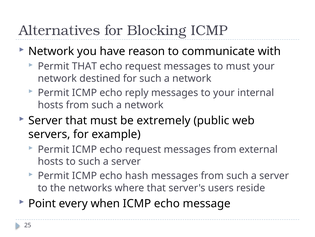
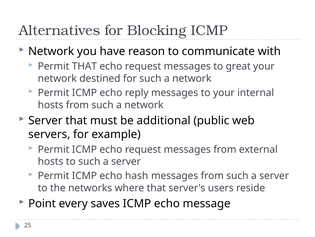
to must: must -> great
extremely: extremely -> additional
when: when -> saves
